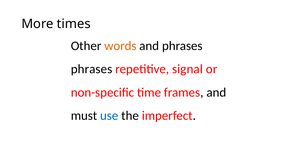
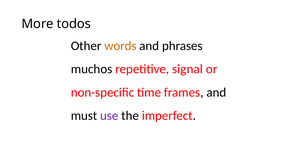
times: times -> todos
phrases at (92, 69): phrases -> muchos
use colour: blue -> purple
